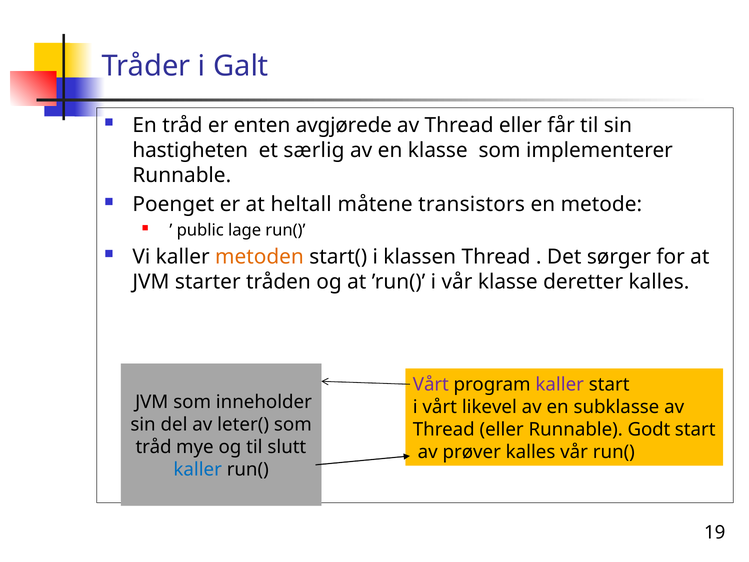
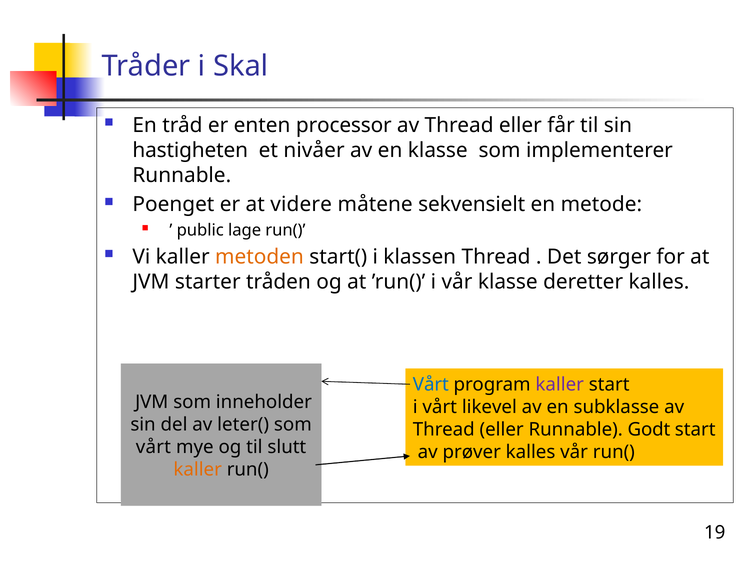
Galt: Galt -> Skal
avgjørede: avgjørede -> processor
særlig: særlig -> nivåer
heltall: heltall -> videre
transistors: transistors -> sekvensielt
Vårt at (431, 385) colour: purple -> blue
tråd at (154, 447): tråd -> vårt
kaller at (198, 470) colour: blue -> orange
